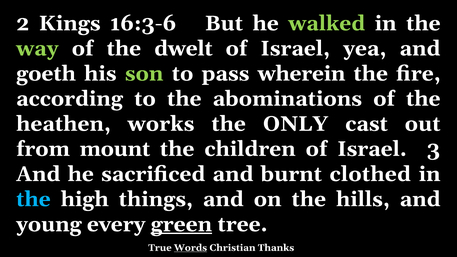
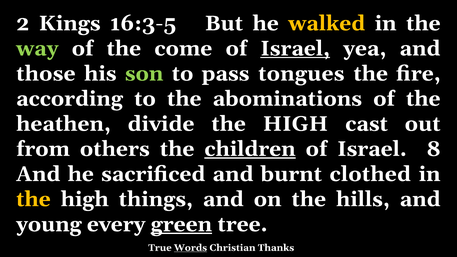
16:3-6: 16:3-6 -> 16:3-5
walked colour: light green -> yellow
dwelt: dwelt -> come
Israel at (295, 49) underline: none -> present
goeth: goeth -> those
wherein: wherein -> tongues
works: works -> divide
ONLY at (295, 124): ONLY -> HIGH
mount: mount -> others
children underline: none -> present
3: 3 -> 8
the at (33, 199) colour: light blue -> yellow
